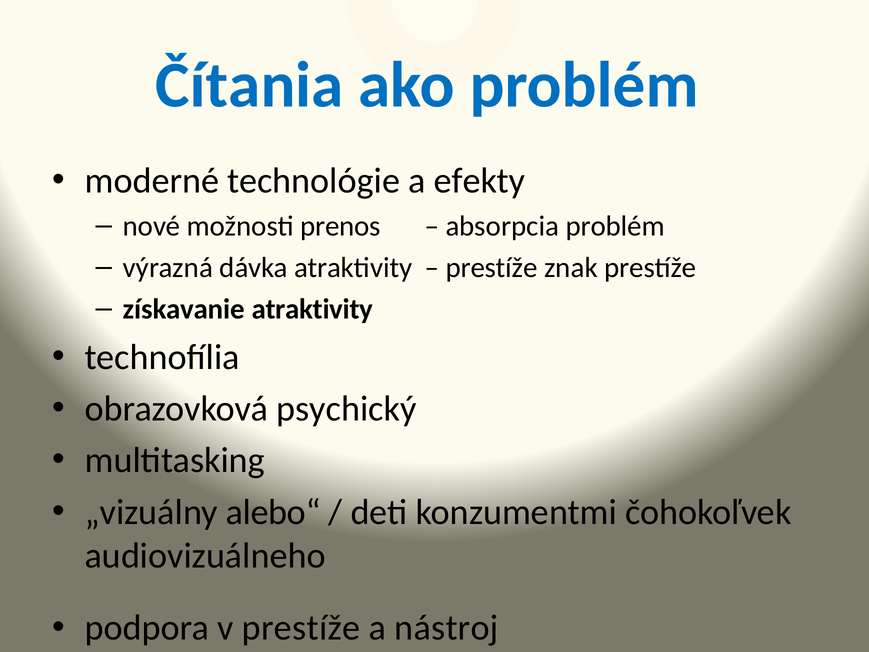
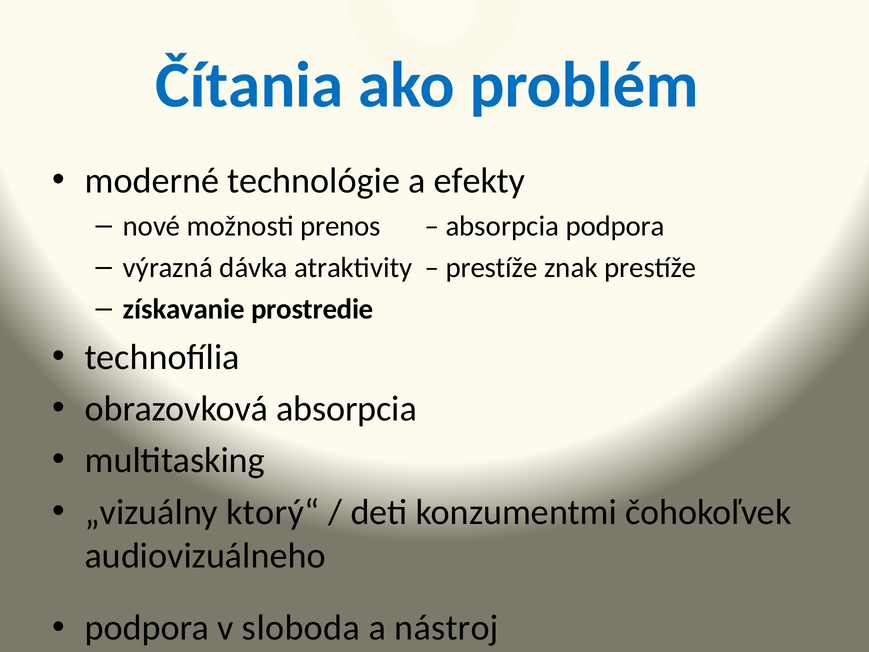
absorpcia problém: problém -> podpora
získavanie atraktivity: atraktivity -> prostredie
obrazovková psychický: psychický -> absorpcia
alebo“: alebo“ -> ktorý“
v prestíže: prestíže -> sloboda
